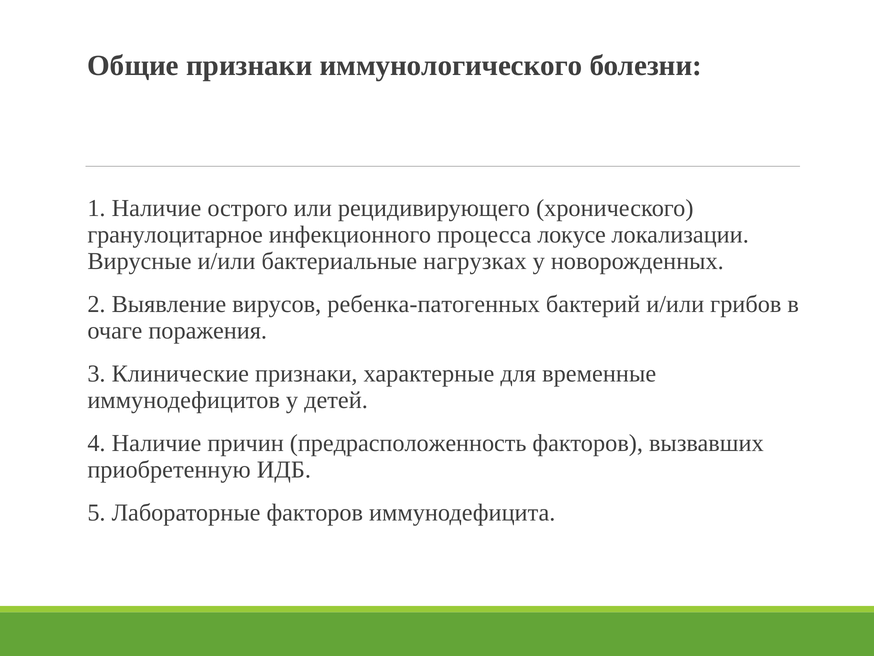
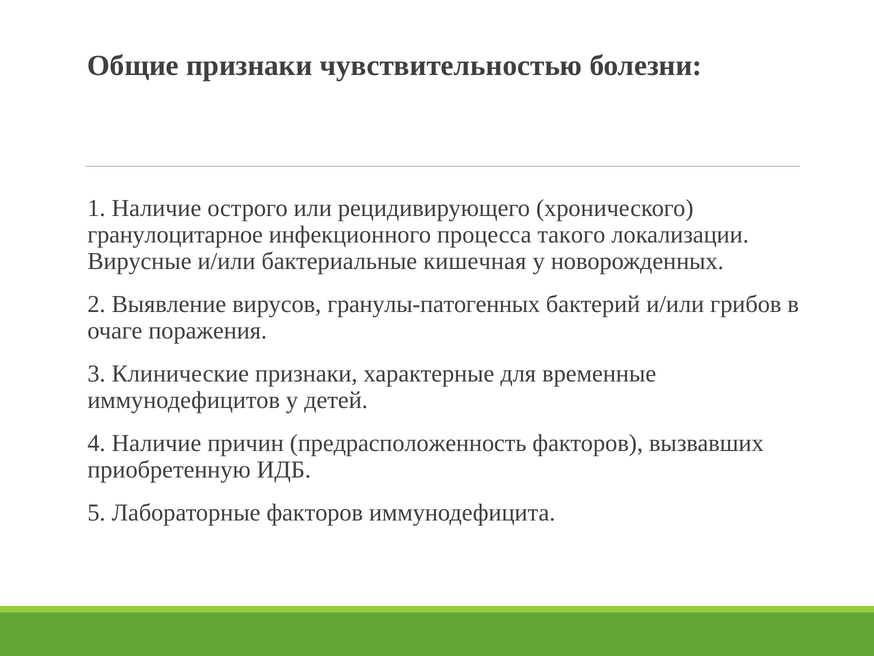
иммунологического: иммунологического -> чувствительностью
локусе: локусе -> такого
нагрузках: нагрузках -> кишечная
ребенка-патогенных: ребенка-патогенных -> гранулы-патогенных
